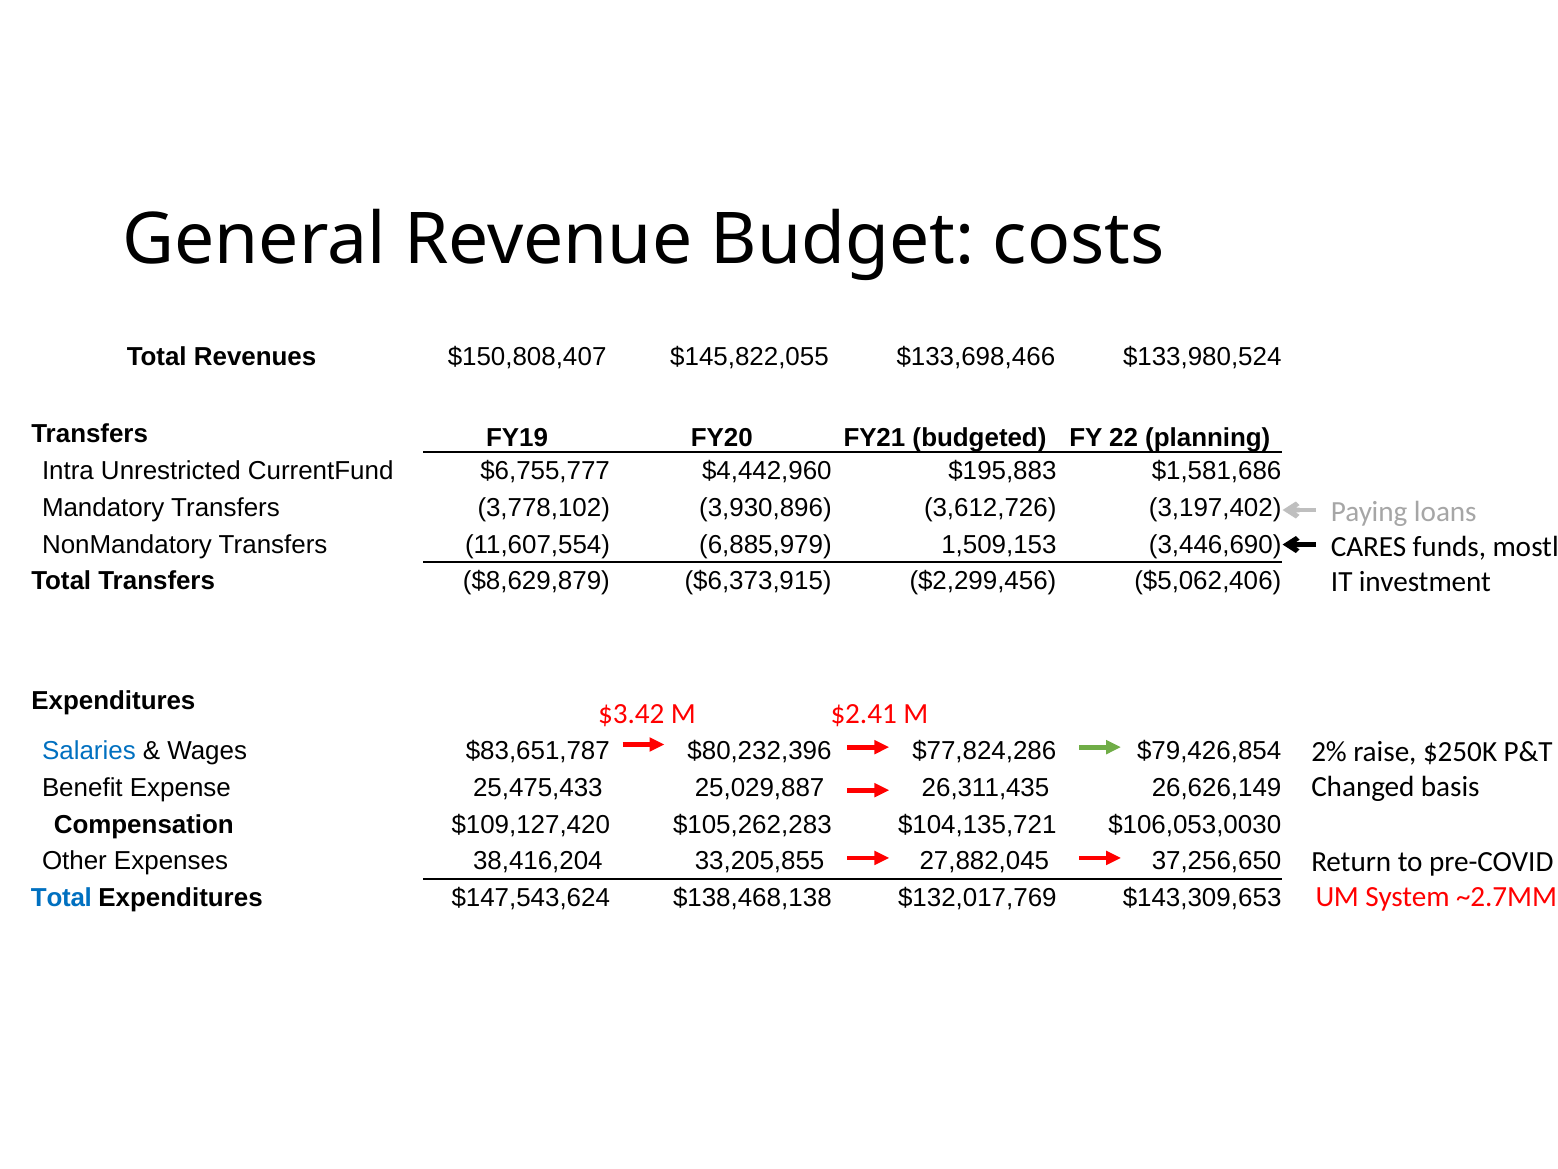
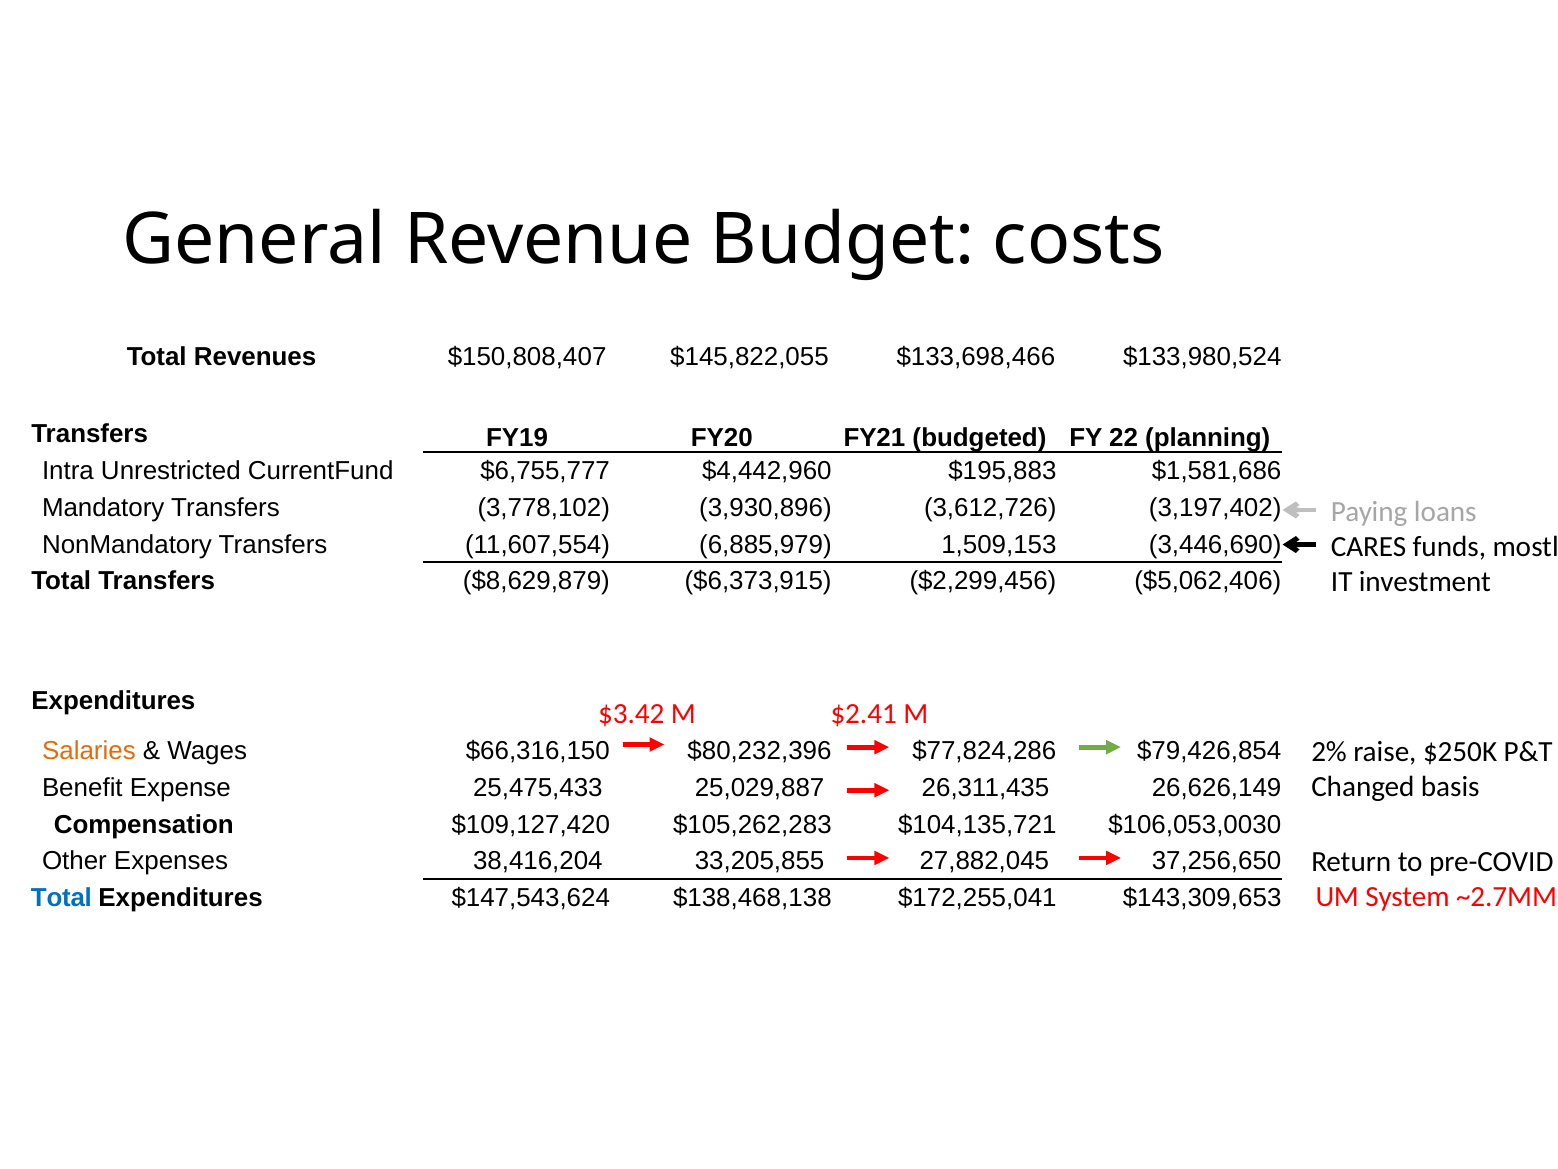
Salaries colour: blue -> orange
$83,651,787: $83,651,787 -> $66,316,150
$132,017,769: $132,017,769 -> $172,255,041
